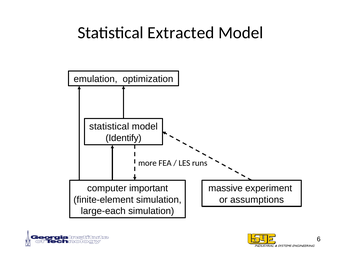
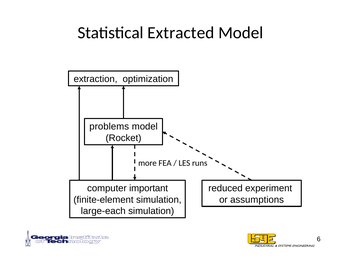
emulation: emulation -> extraction
statistical at (109, 126): statistical -> problems
Identify: Identify -> Rocket
massive: massive -> reduced
